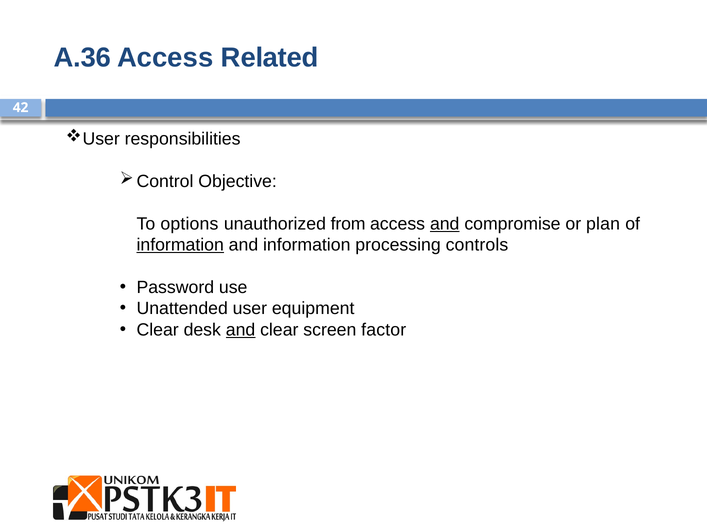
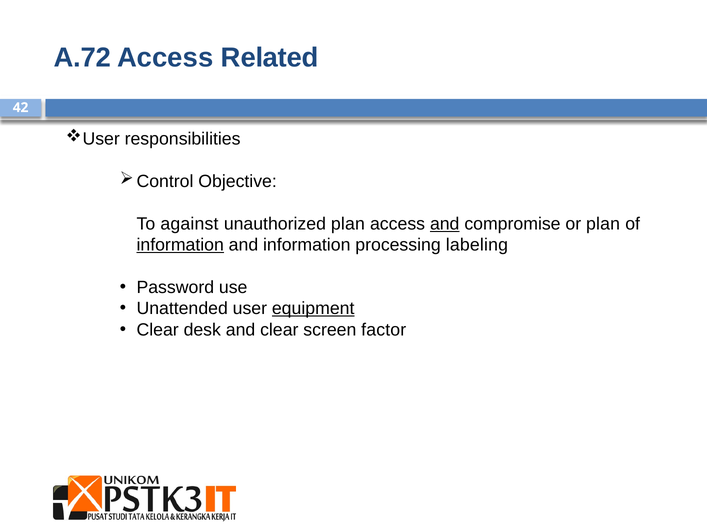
A.36: A.36 -> A.72
options: options -> against
unauthorized from: from -> plan
controls: controls -> labeling
equipment underline: none -> present
and at (241, 330) underline: present -> none
